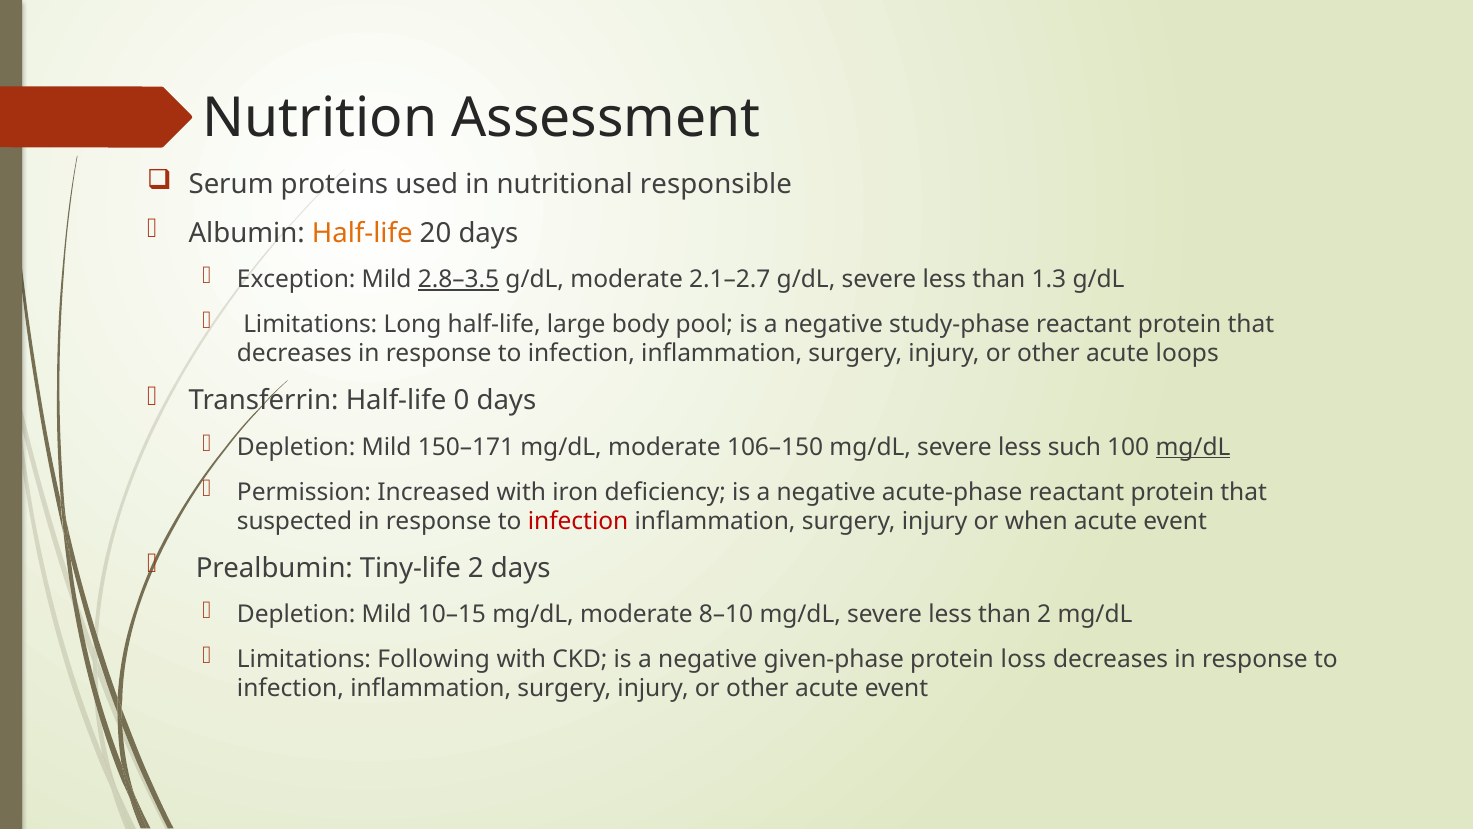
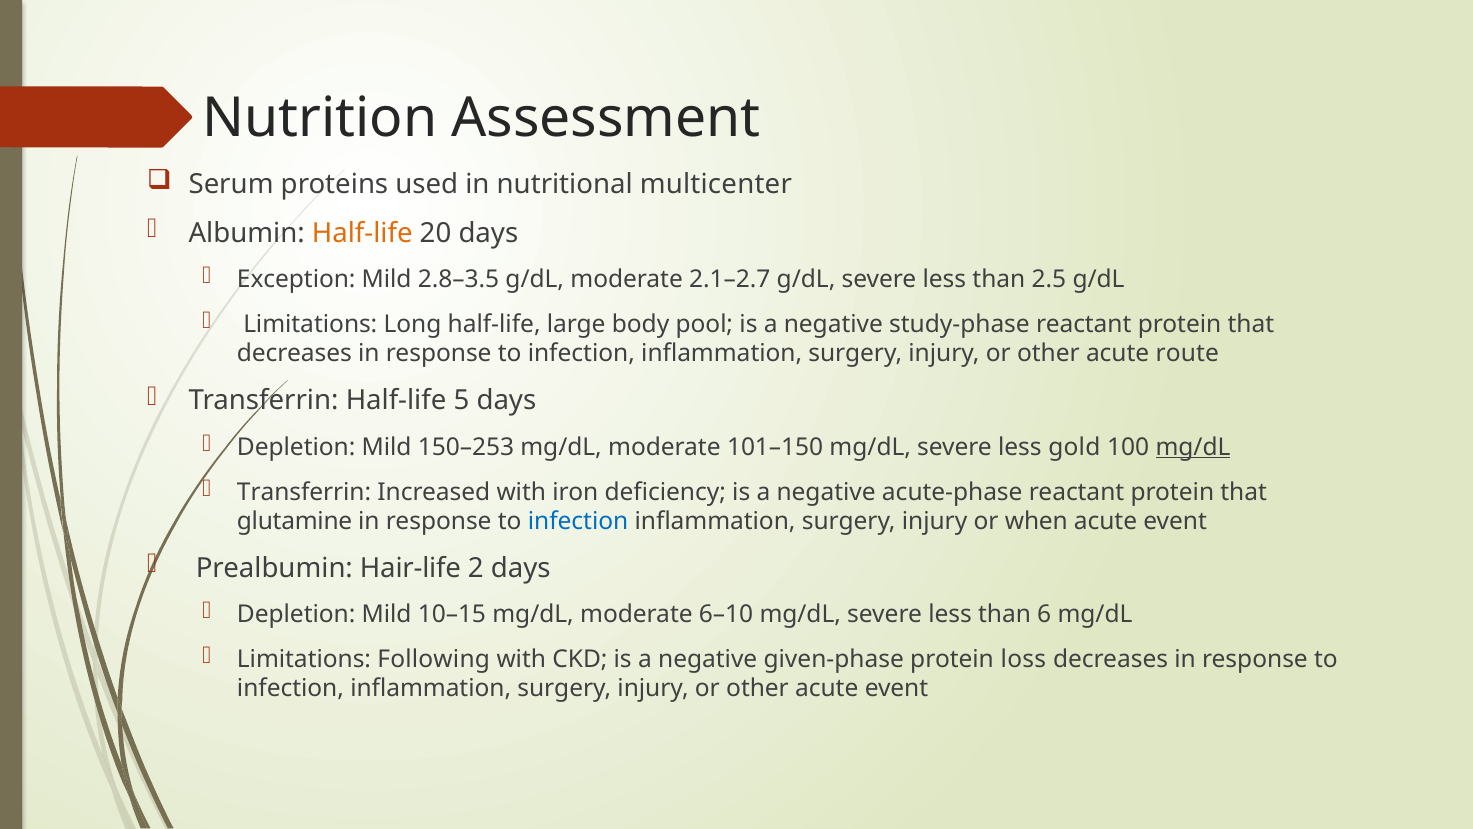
responsible: responsible -> multicenter
2.8–3.5 underline: present -> none
1.3: 1.3 -> 2.5
loops: loops -> route
0: 0 -> 5
150–171: 150–171 -> 150–253
106–150: 106–150 -> 101–150
such: such -> gold
Permission at (304, 492): Permission -> Transferrin
suspected: suspected -> glutamine
infection at (578, 521) colour: red -> blue
Tiny-life: Tiny-life -> Hair-life
8–10: 8–10 -> 6–10
than 2: 2 -> 6
